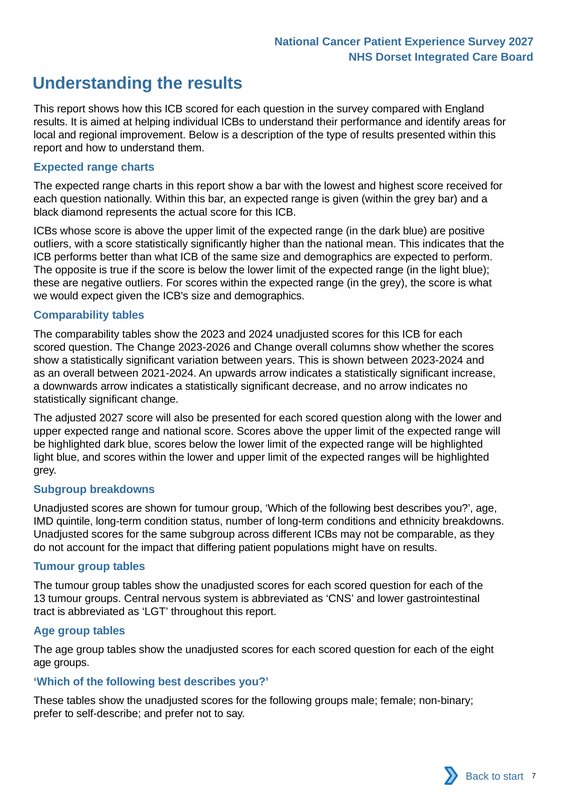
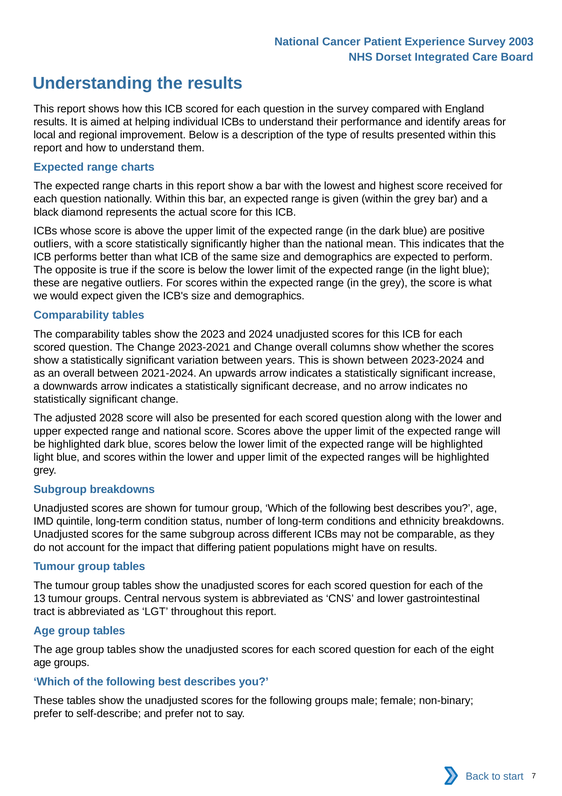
Survey 2027: 2027 -> 2003
2023-2026: 2023-2026 -> 2023-2021
adjusted 2027: 2027 -> 2028
